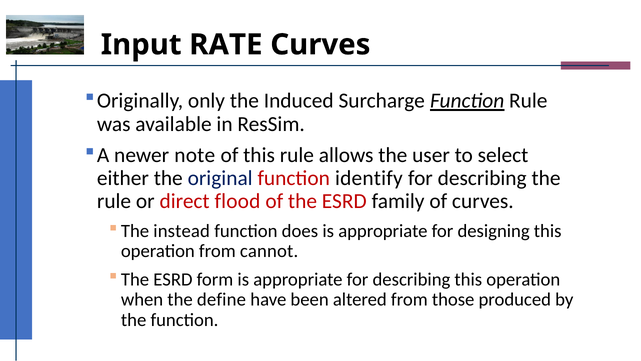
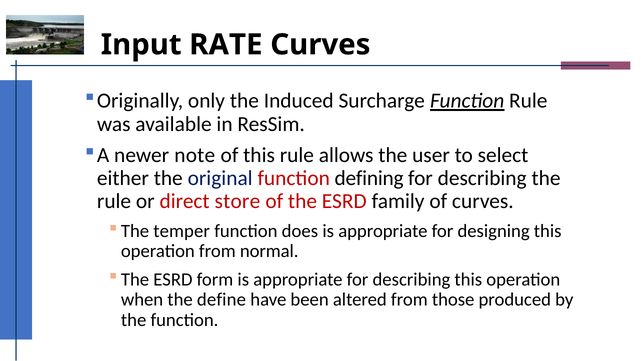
identify: identify -> defining
flood: flood -> store
instead: instead -> temper
cannot: cannot -> normal
